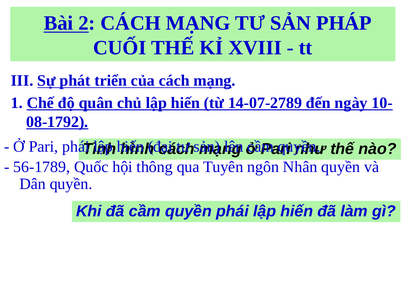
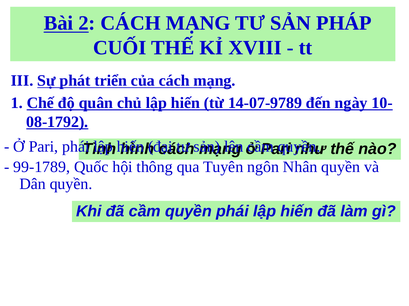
14-07-2789: 14-07-2789 -> 14-07-9789
56-1789: 56-1789 -> 99-1789
